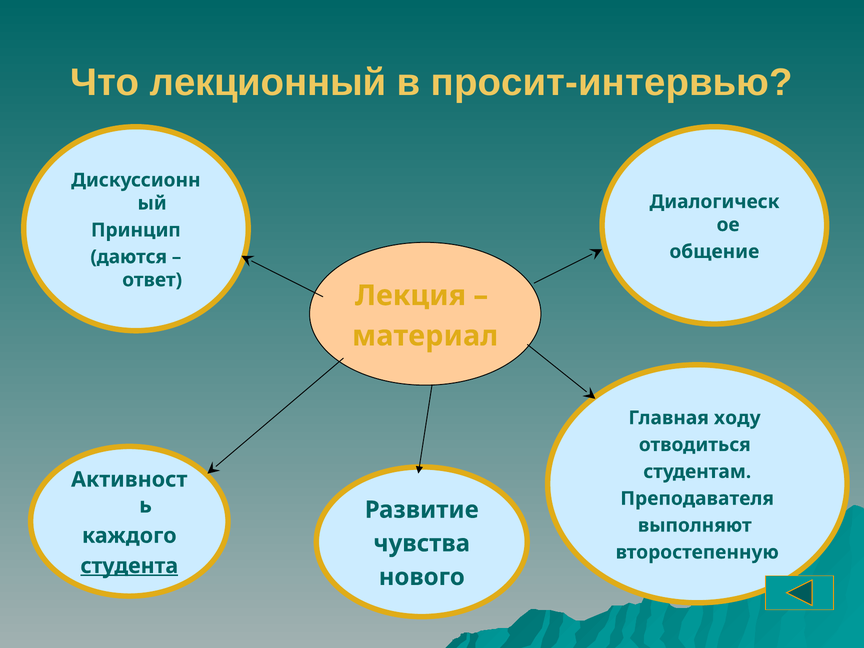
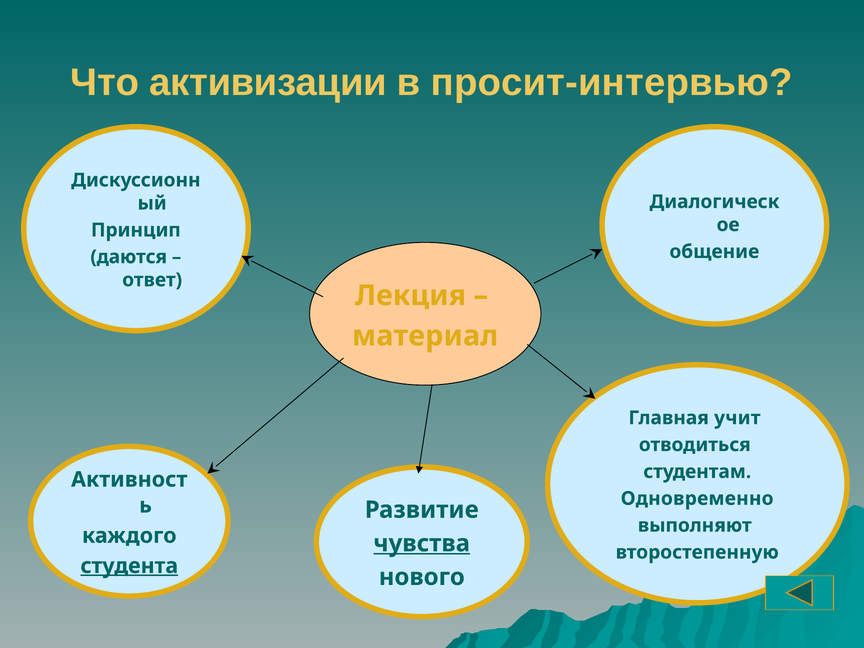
лекционный: лекционный -> активизации
ходу: ходу -> учит
Преподавателя: Преподавателя -> Одновременно
чувства underline: none -> present
